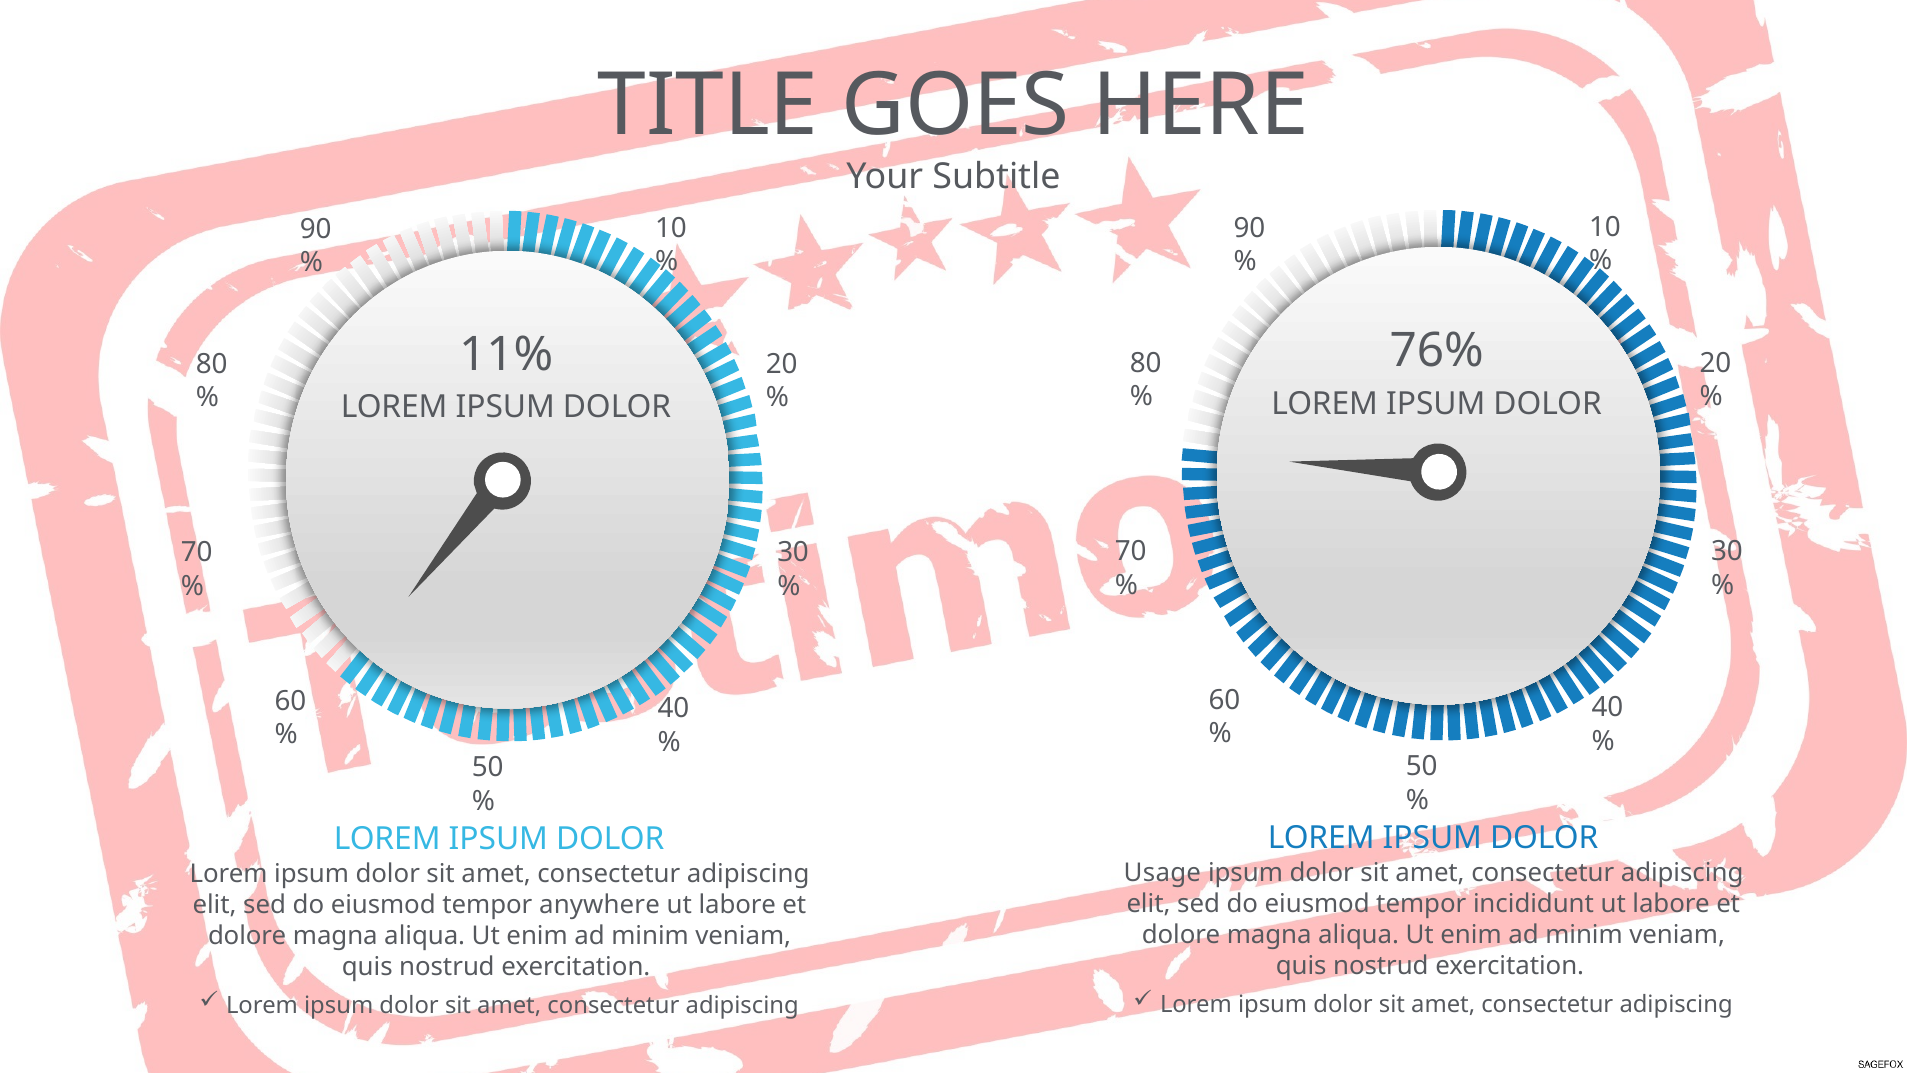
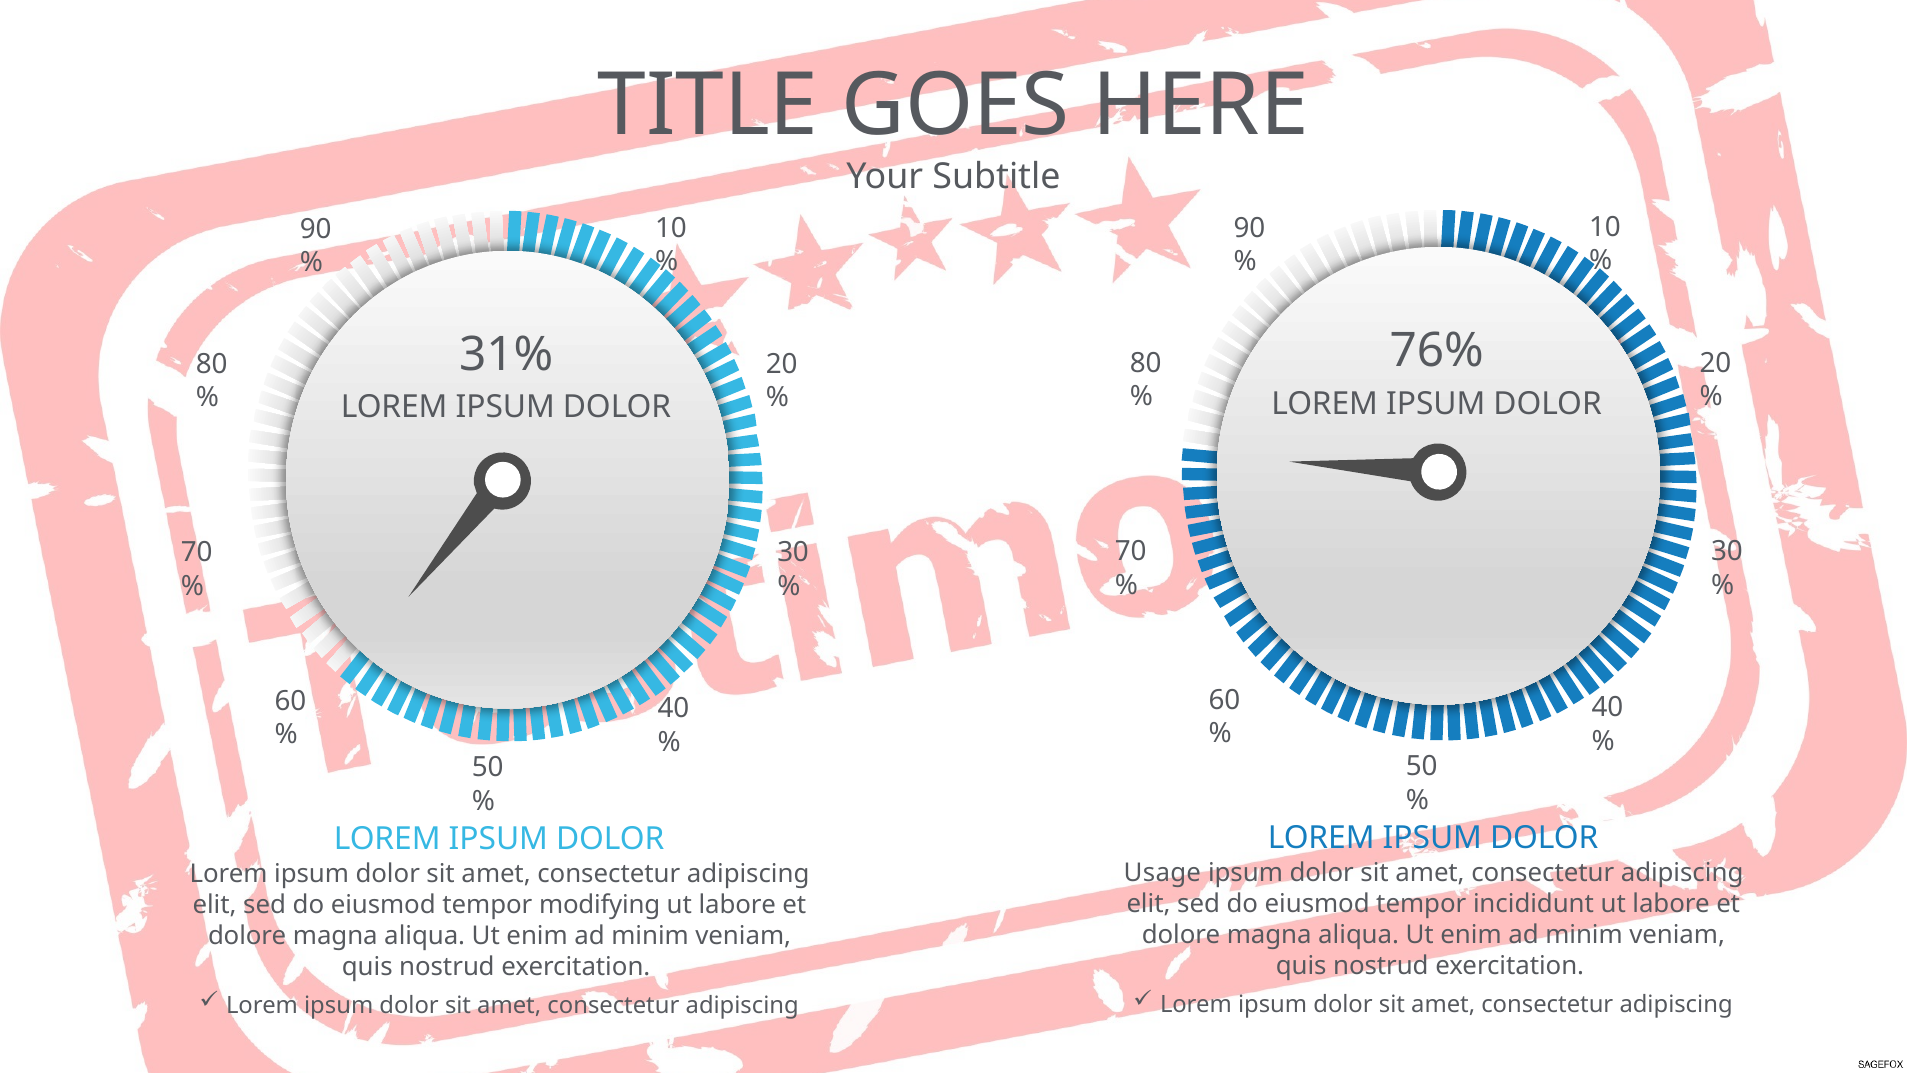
11%: 11% -> 31%
anywhere: anywhere -> modifying
